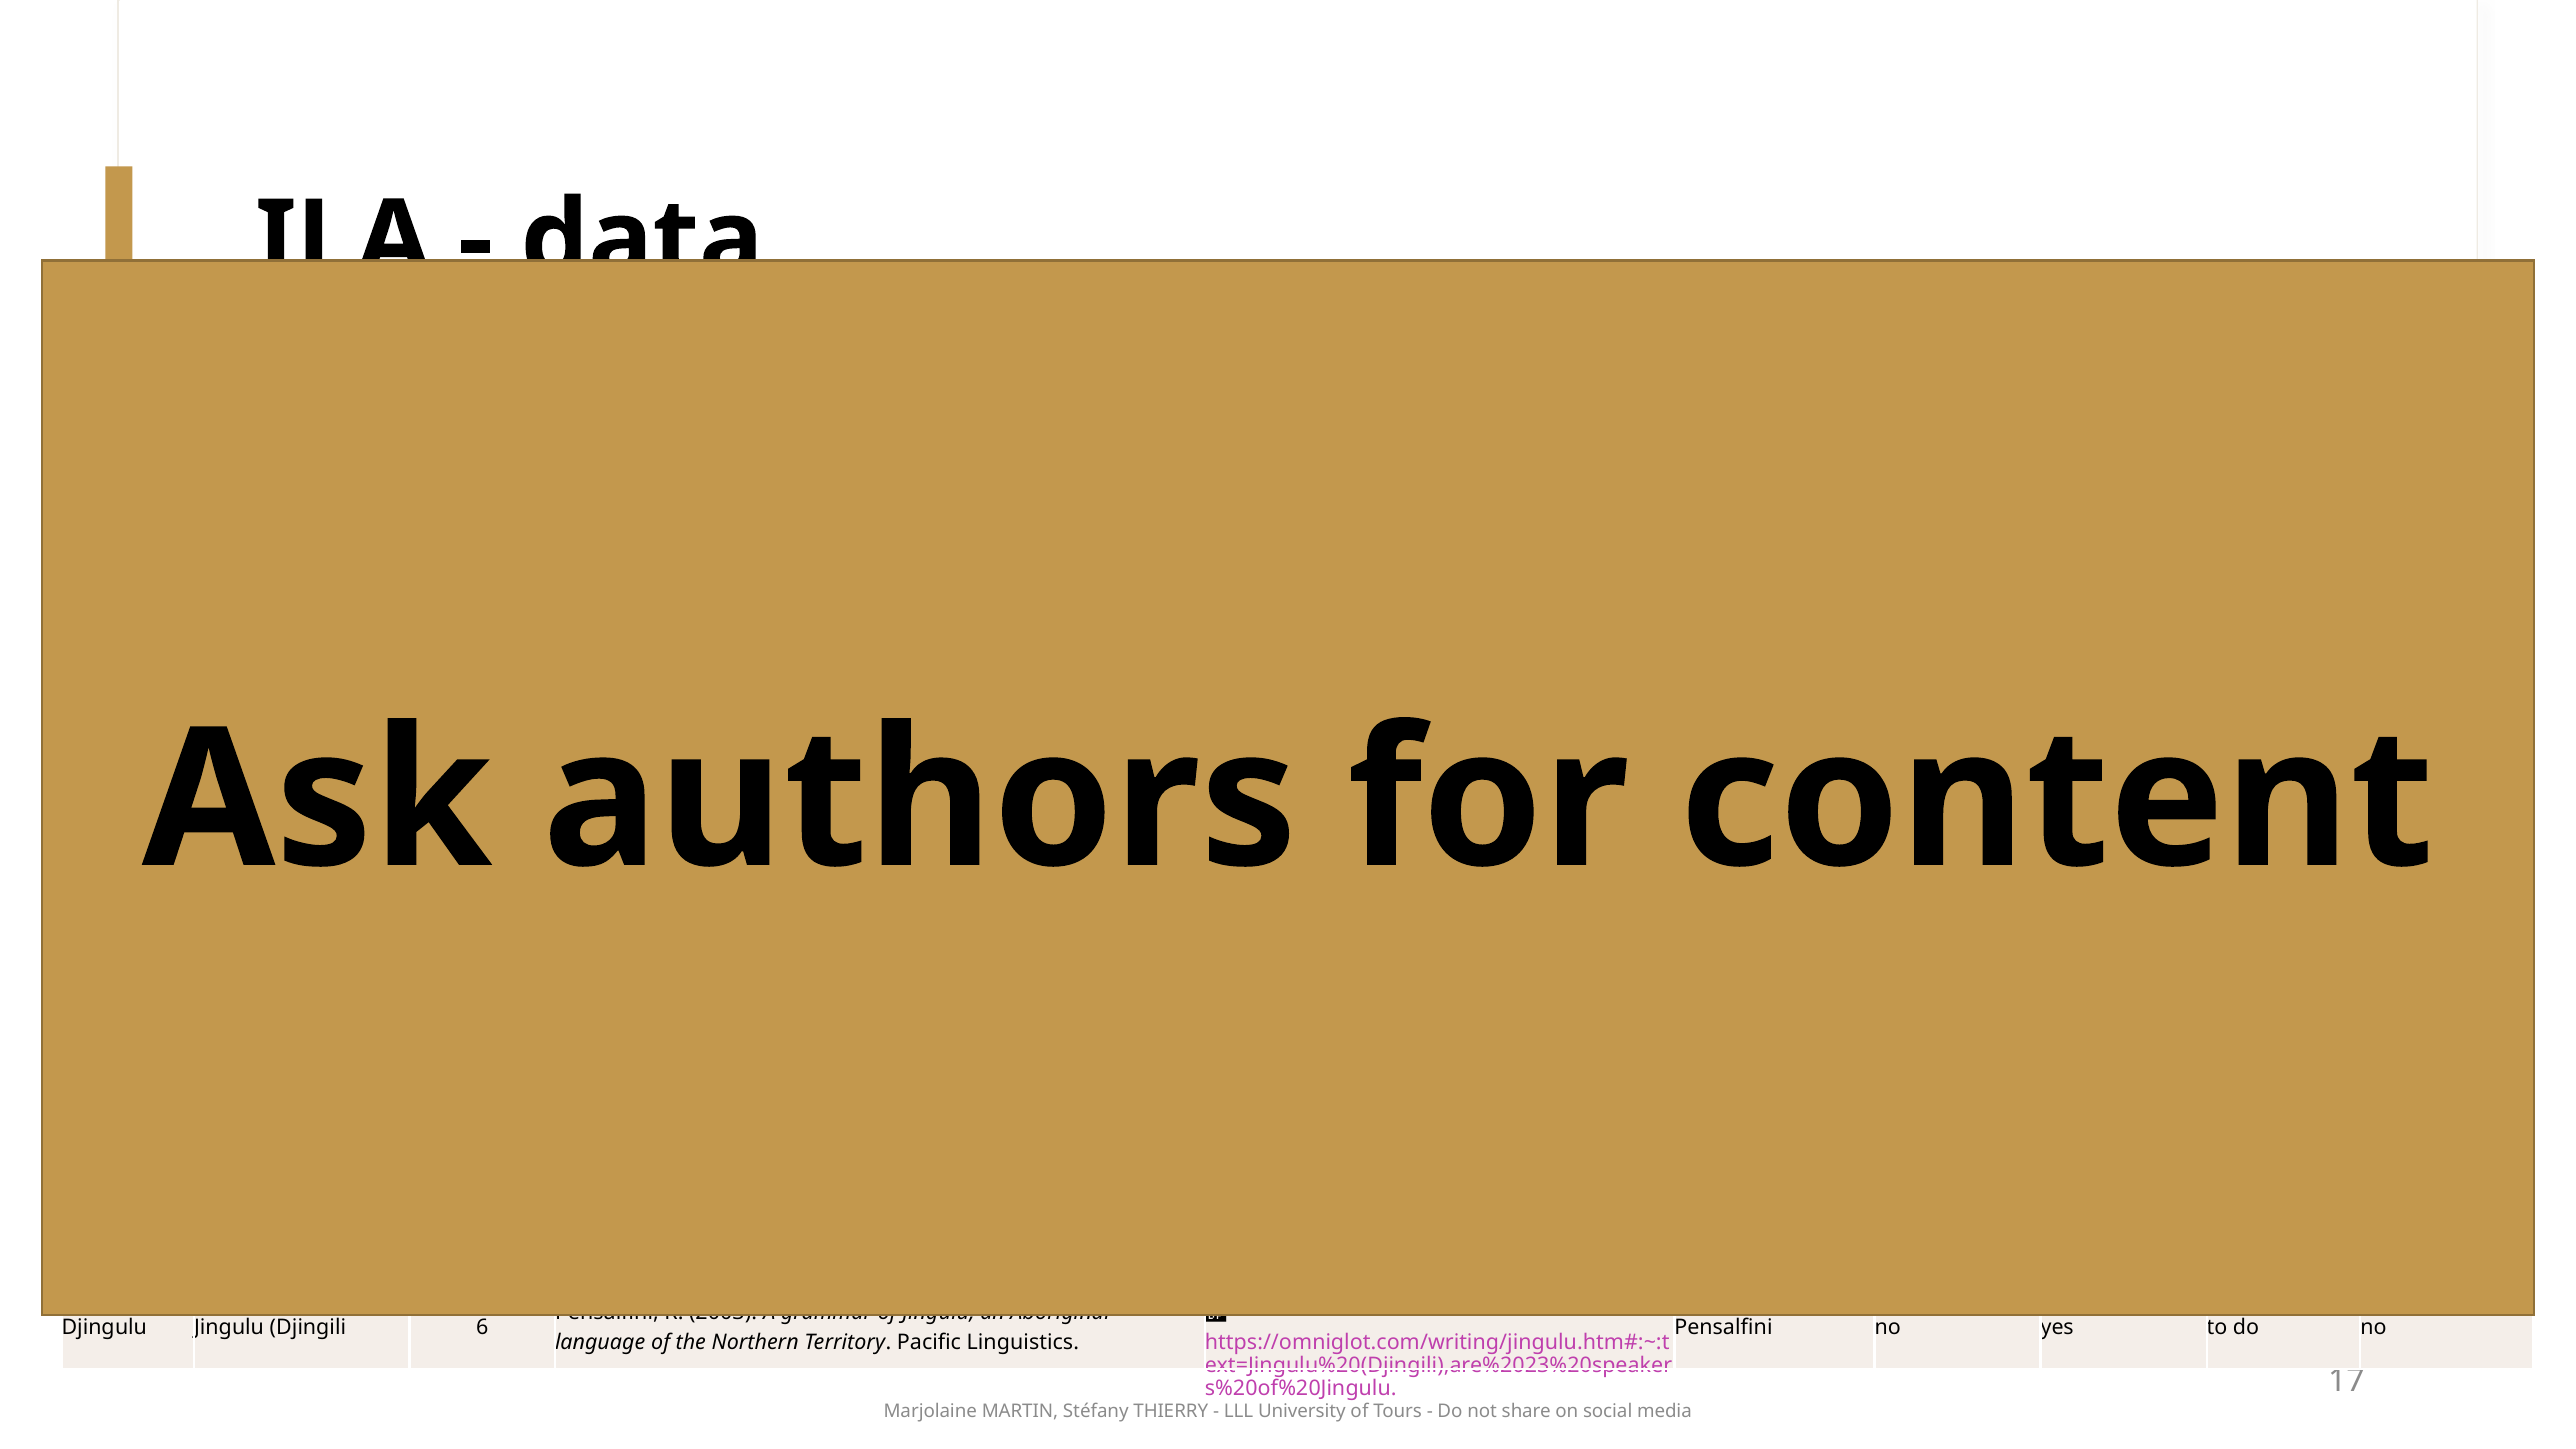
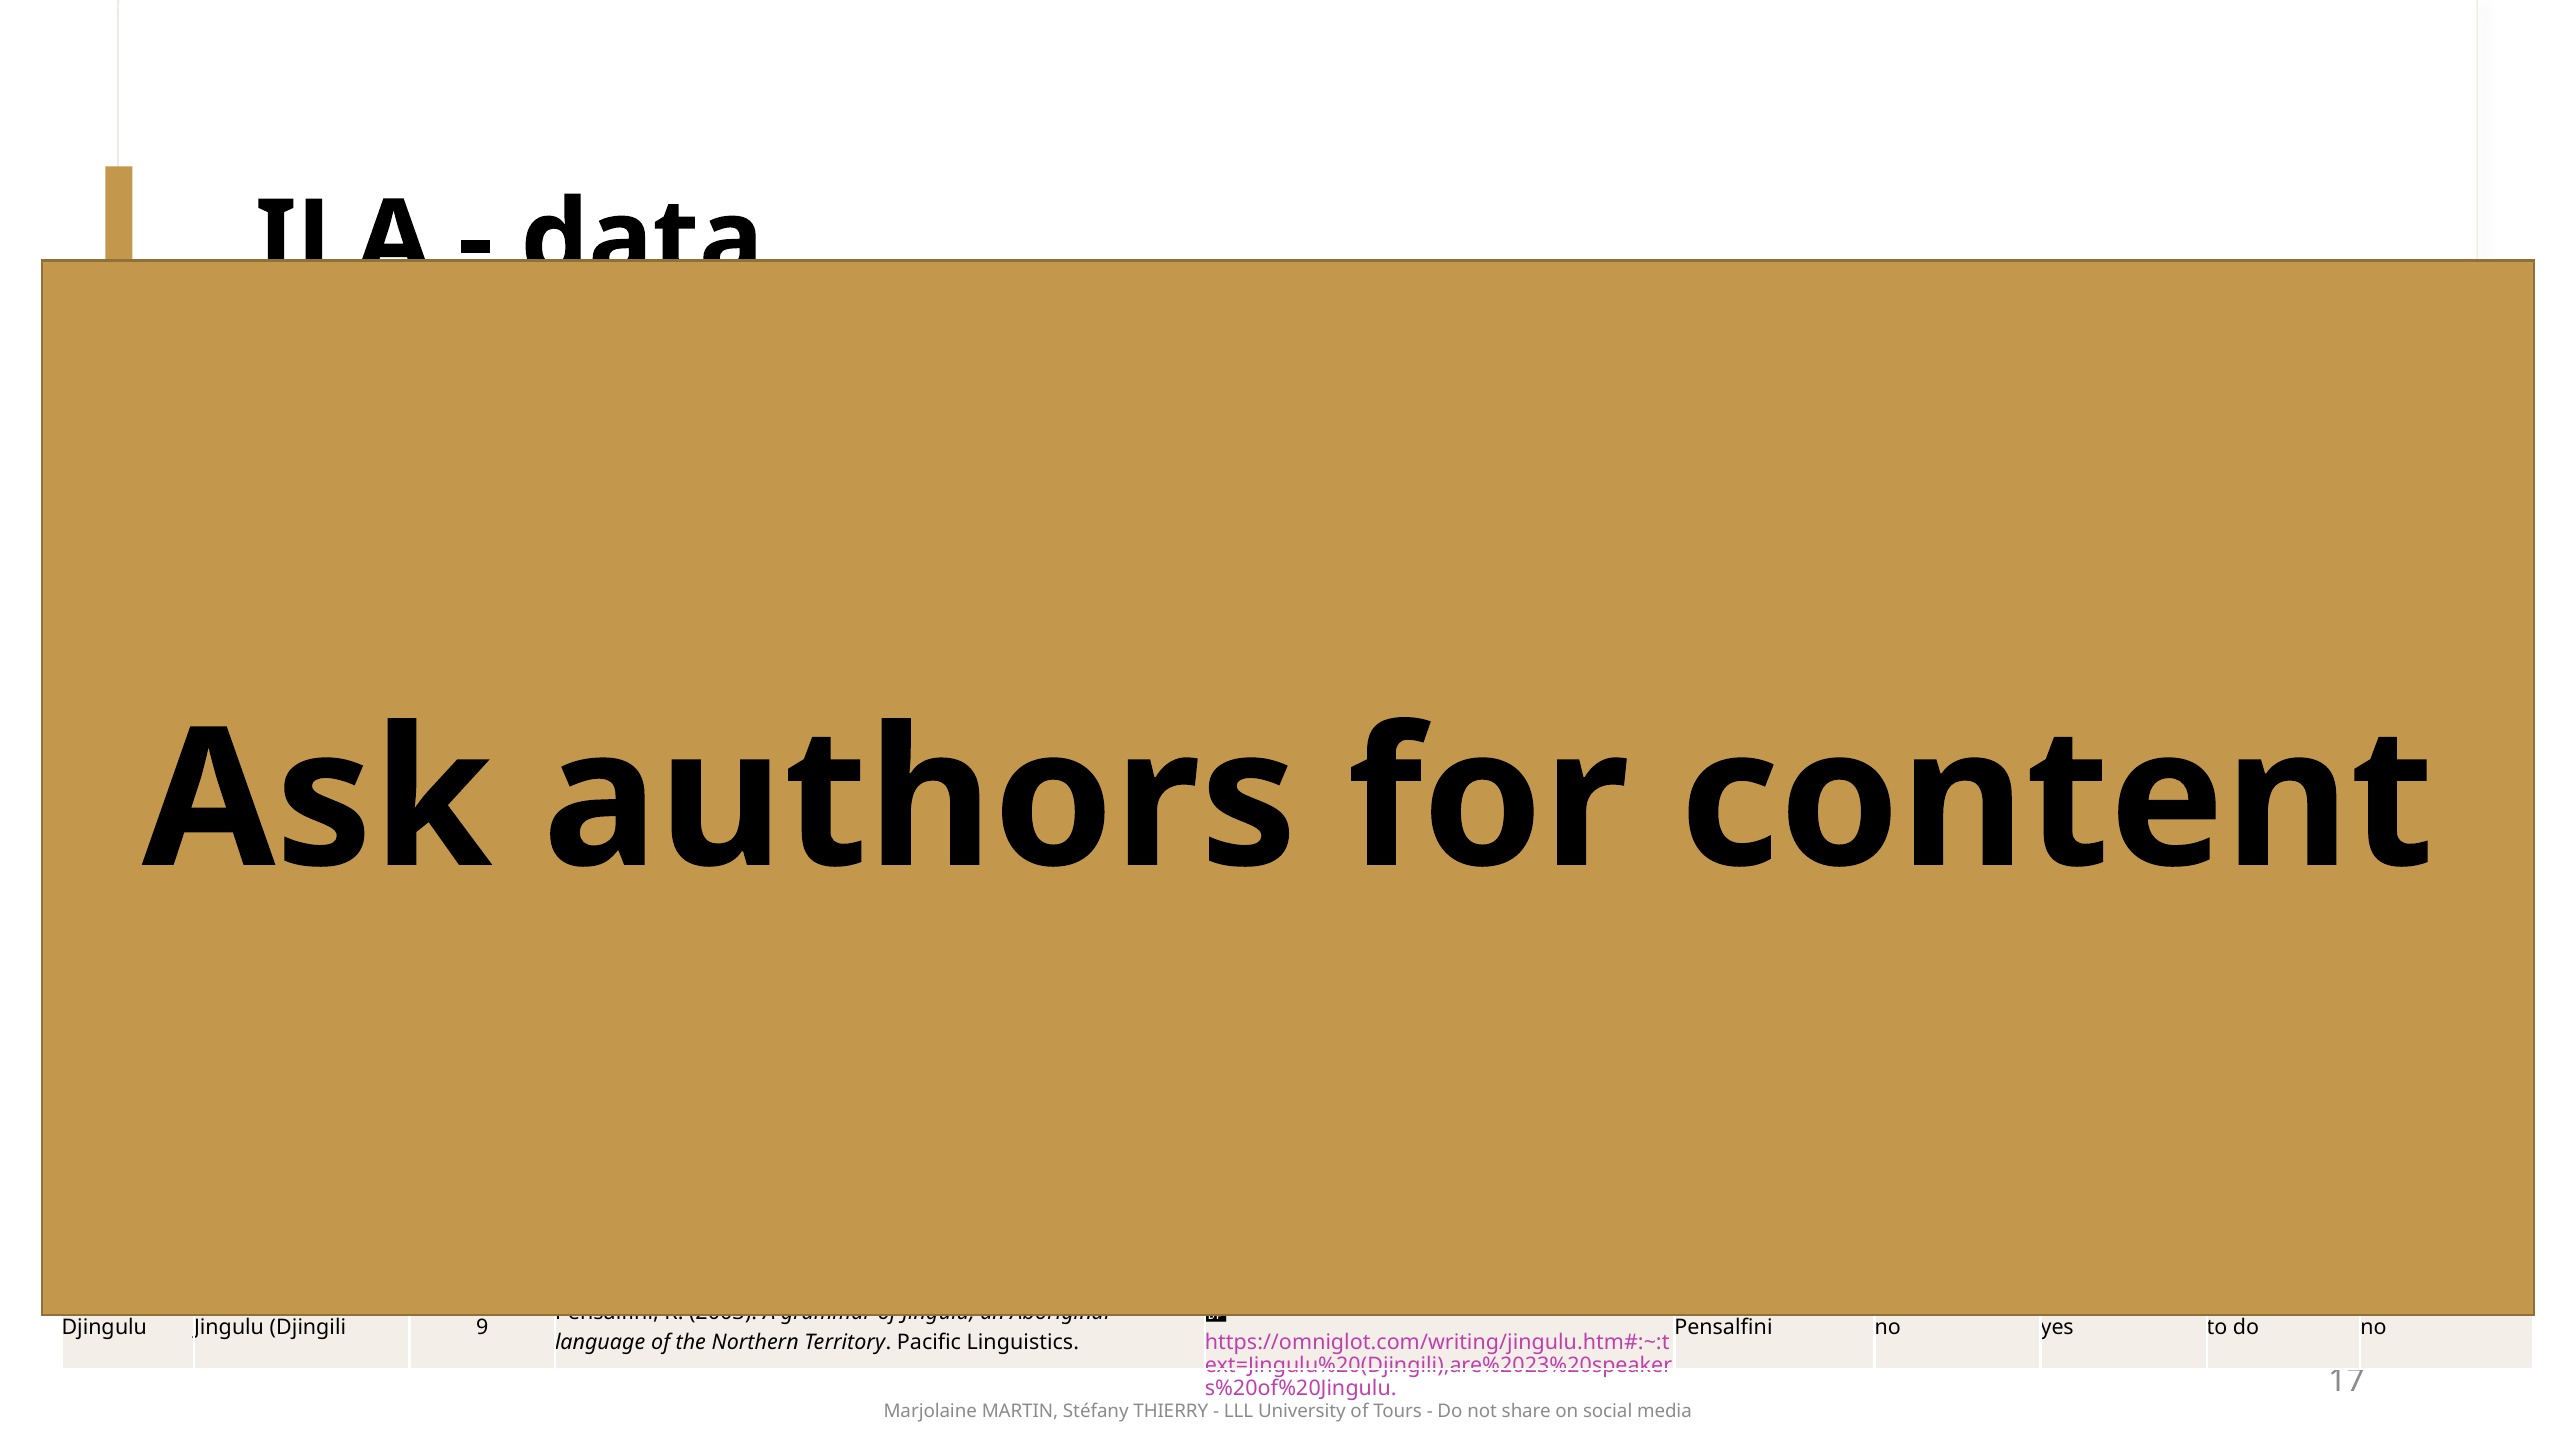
Djingili 6: 6 -> 9
